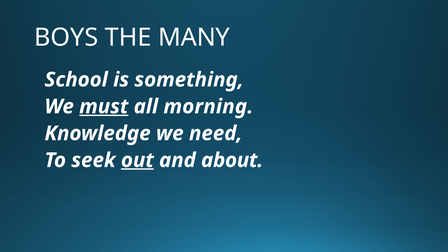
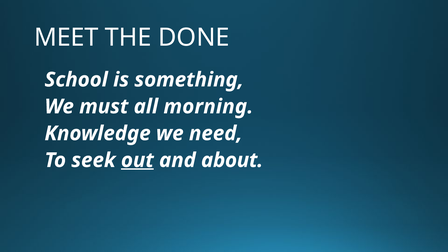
BOYS: BOYS -> MEET
MANY: MANY -> DONE
must underline: present -> none
